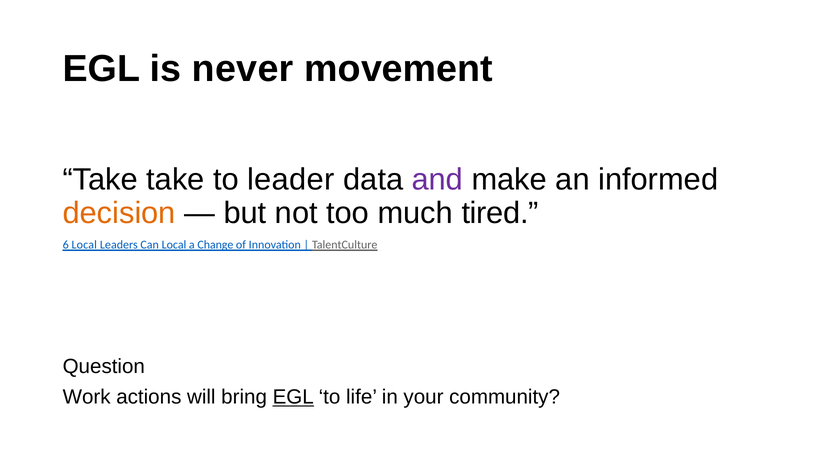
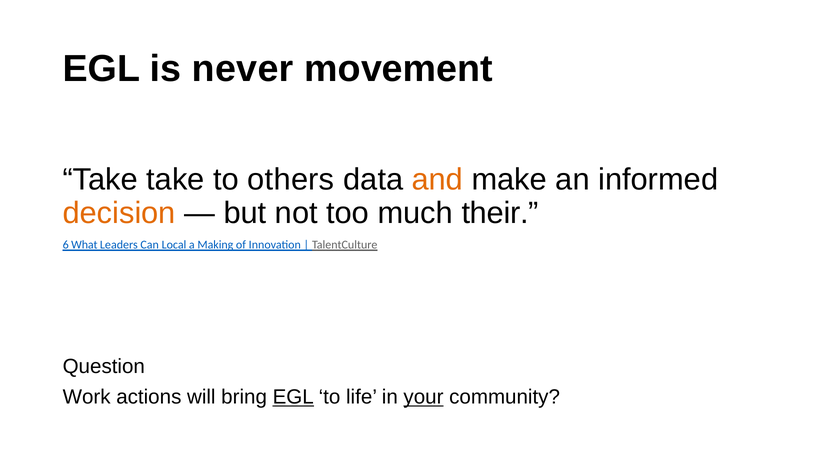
leader: leader -> others
and colour: purple -> orange
tired: tired -> their
6 Local: Local -> What
Change: Change -> Making
your underline: none -> present
